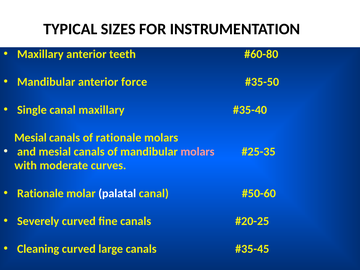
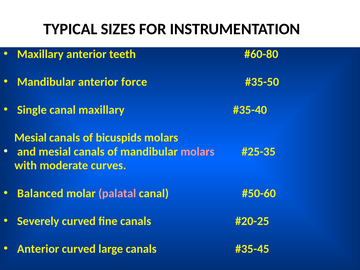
of rationale: rationale -> bicuspids
Rationale at (40, 193): Rationale -> Balanced
palatal colour: white -> pink
Cleaning at (38, 249): Cleaning -> Anterior
